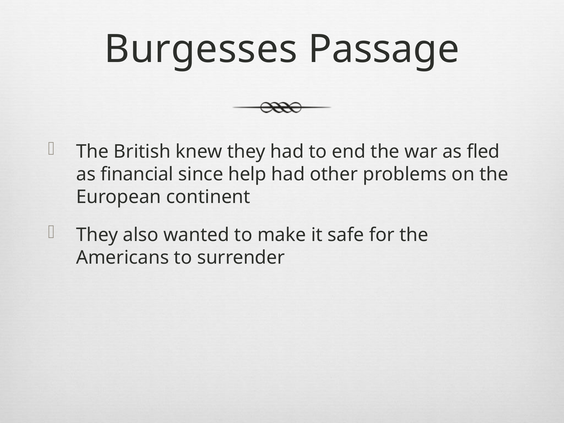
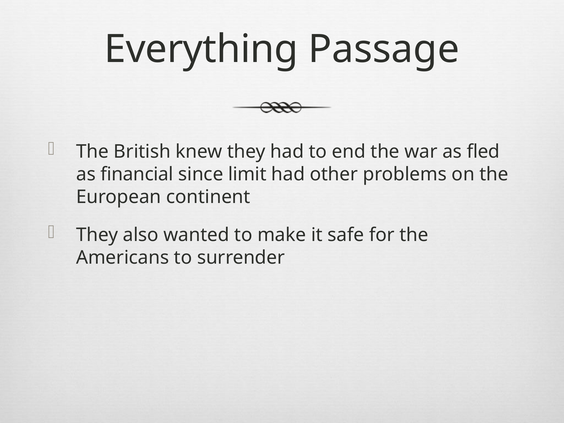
Burgesses: Burgesses -> Everything
help: help -> limit
